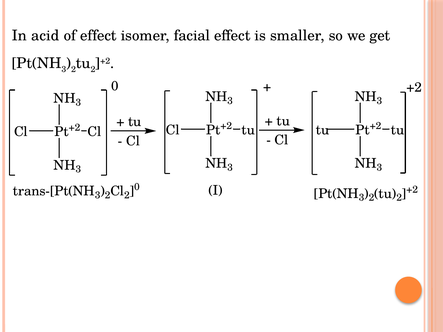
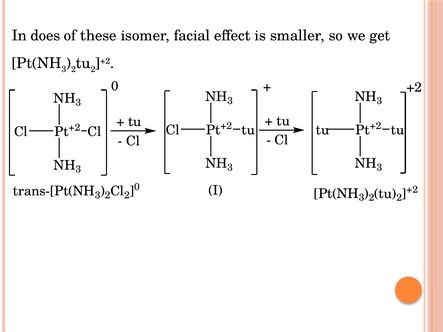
acid: acid -> does
of effect: effect -> these
